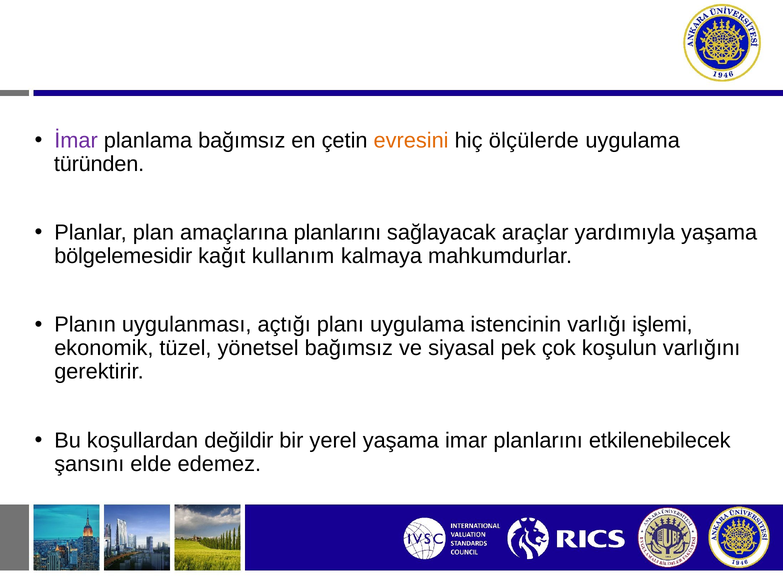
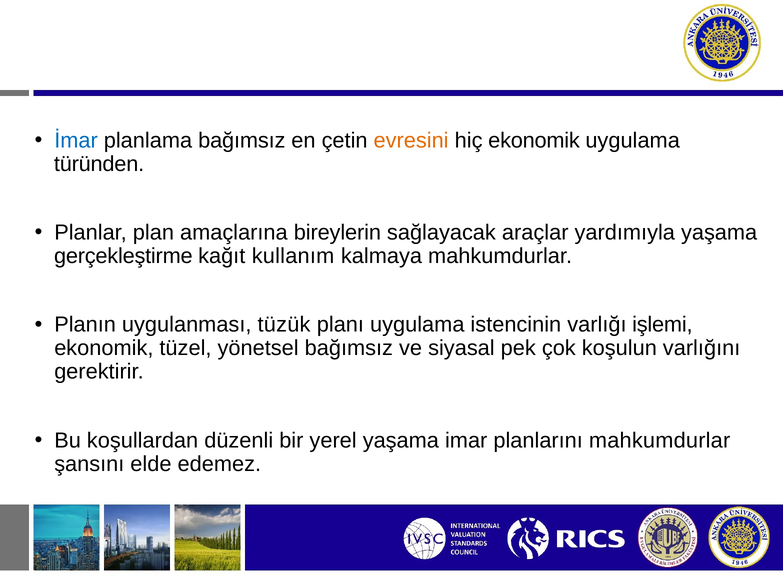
İmar colour: purple -> blue
hiç ölçülerde: ölçülerde -> ekonomik
amaçlarına planlarını: planlarını -> bireylerin
bölgelemesidir: bölgelemesidir -> gerçekleştirme
açtığı: açtığı -> tüzük
değildir: değildir -> düzenli
planlarını etkilenebilecek: etkilenebilecek -> mahkumdurlar
